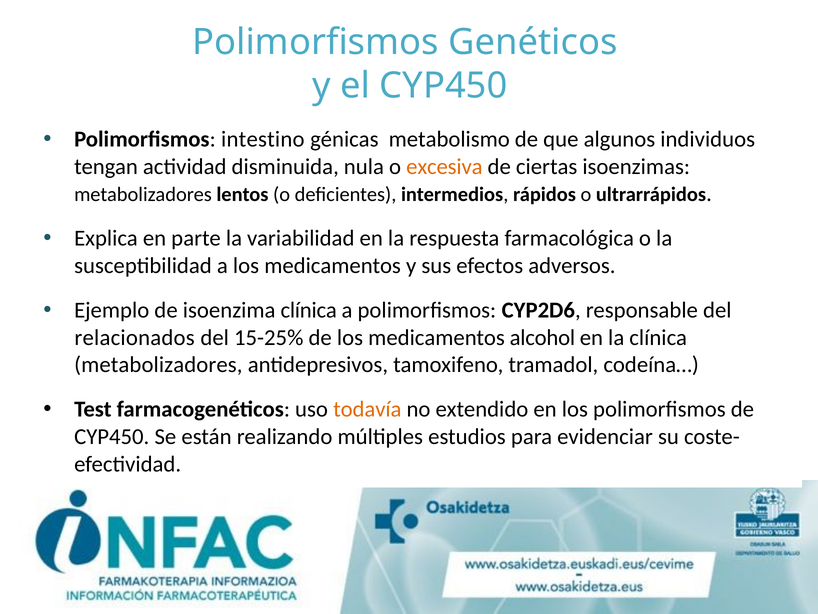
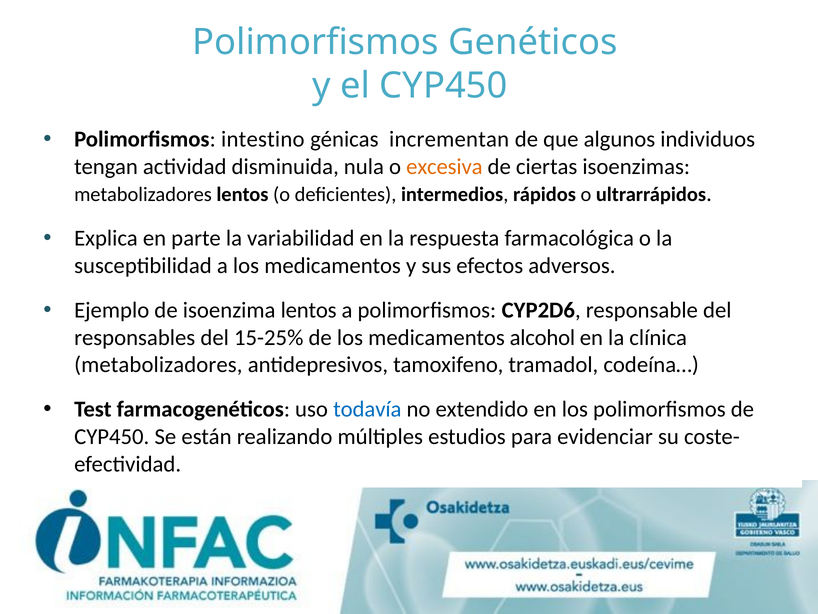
metabolismo: metabolismo -> incrementan
isoenzima clínica: clínica -> lentos
relacionados: relacionados -> responsables
todavía colour: orange -> blue
